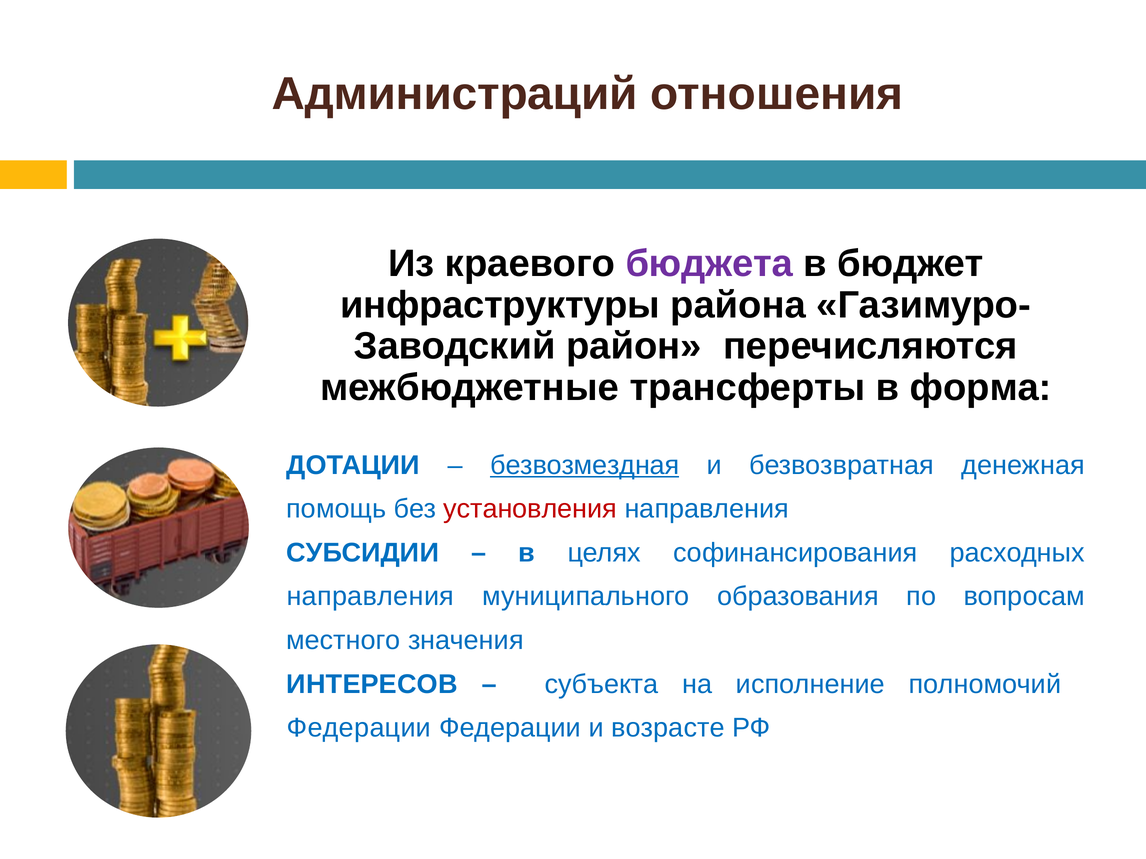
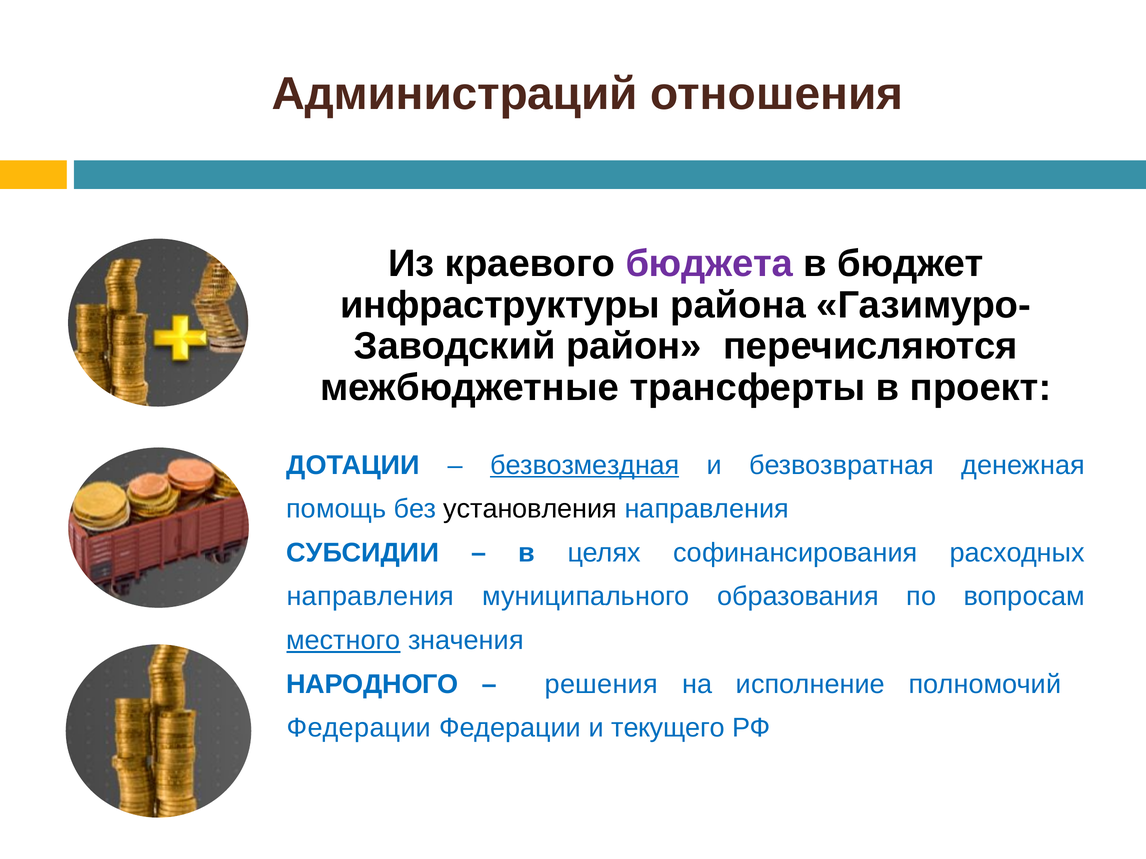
форма: форма -> проект
установления colour: red -> black
местного underline: none -> present
ИНТЕРЕСОВ: ИНТЕРЕСОВ -> НАРОДНОГО
субъекта: субъекта -> решения
возрасте: возрасте -> текущего
